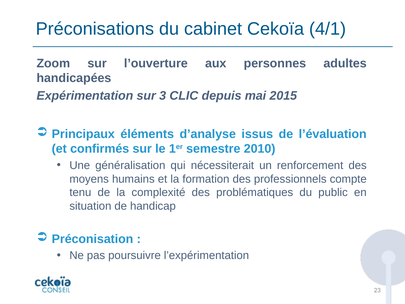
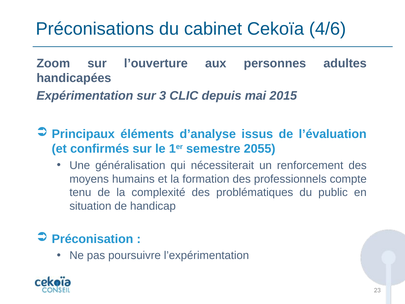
4/1: 4/1 -> 4/6
2010: 2010 -> 2055
